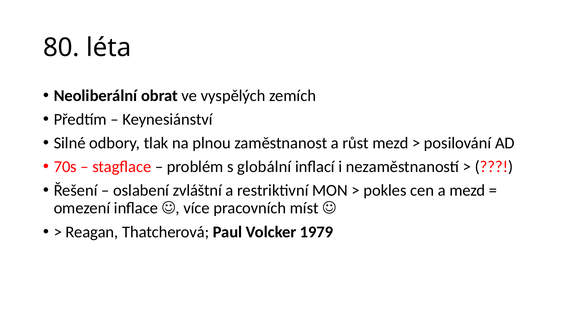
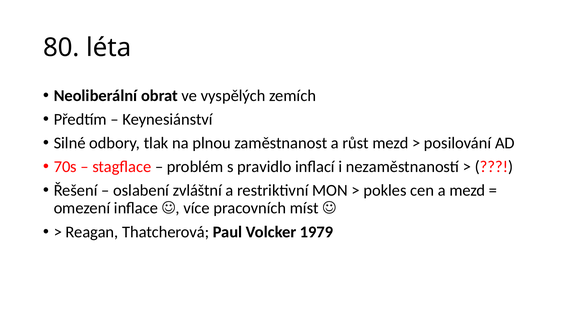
globální: globální -> pravidlo
